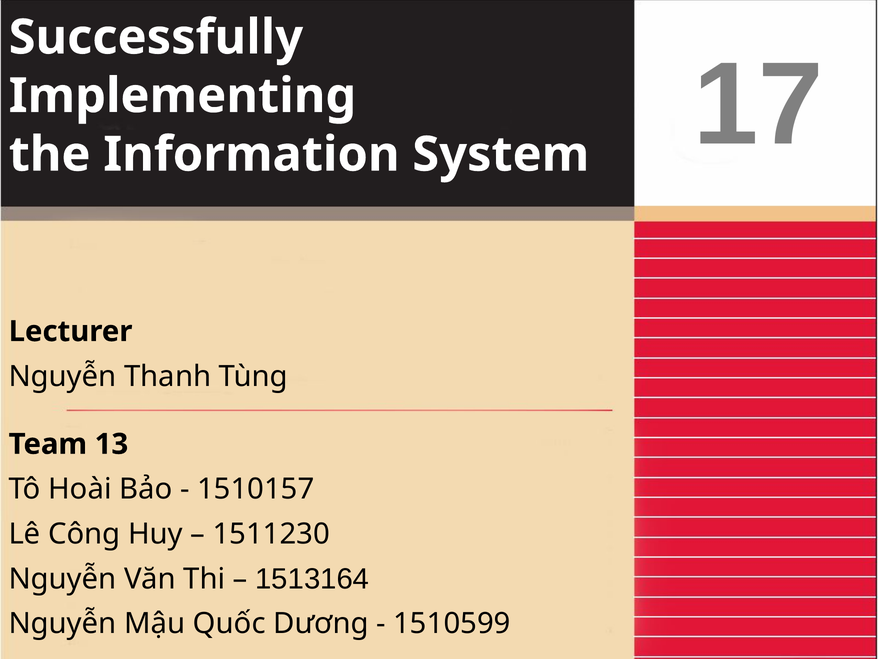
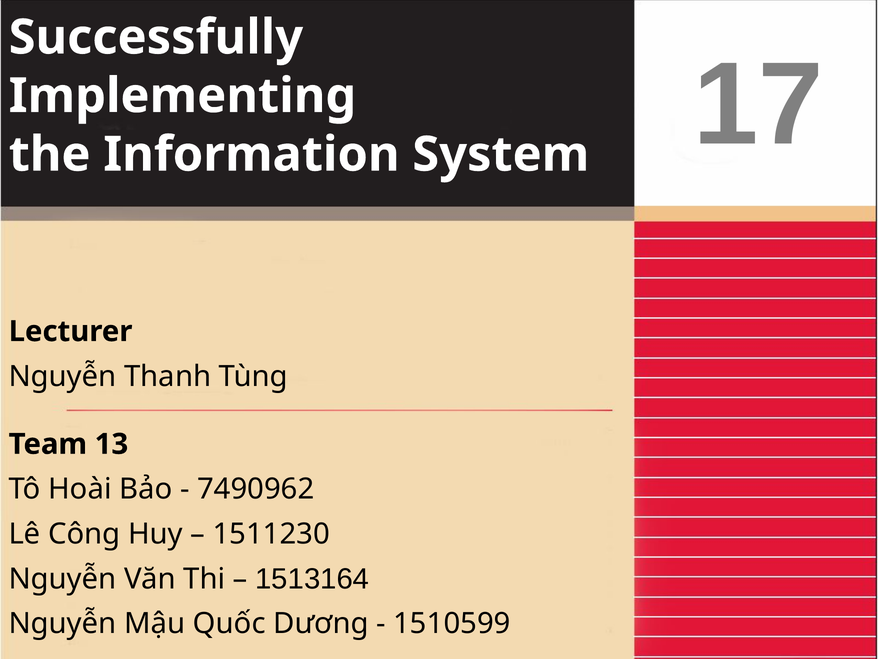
1510157: 1510157 -> 7490962
